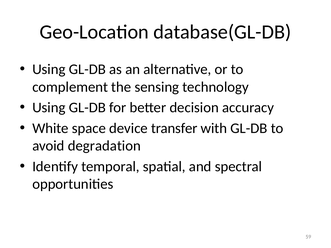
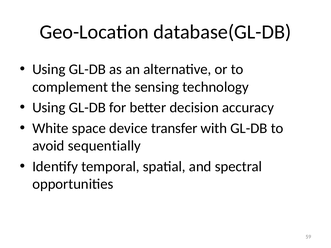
degradation: degradation -> sequentially
